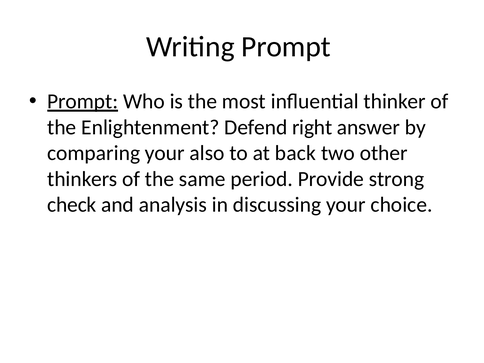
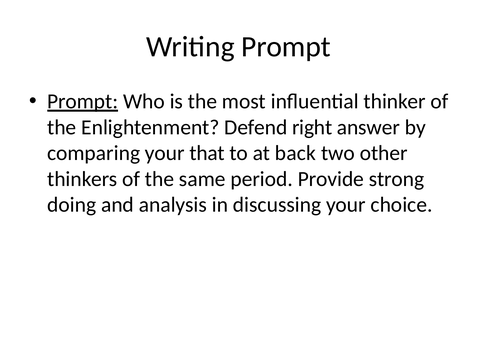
also: also -> that
check: check -> doing
